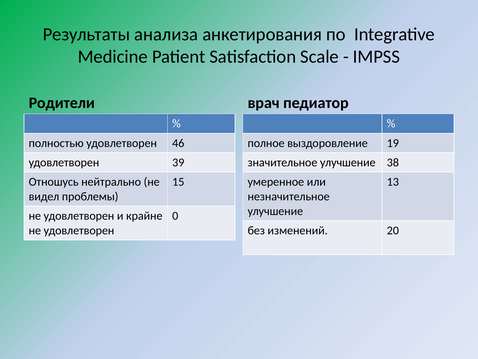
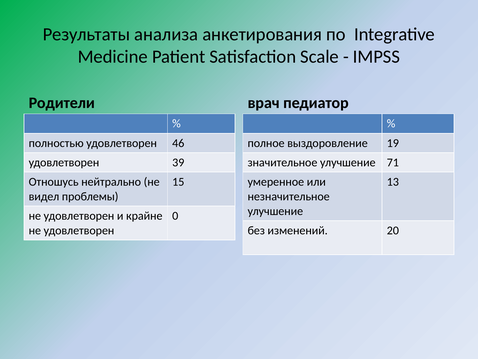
38: 38 -> 71
